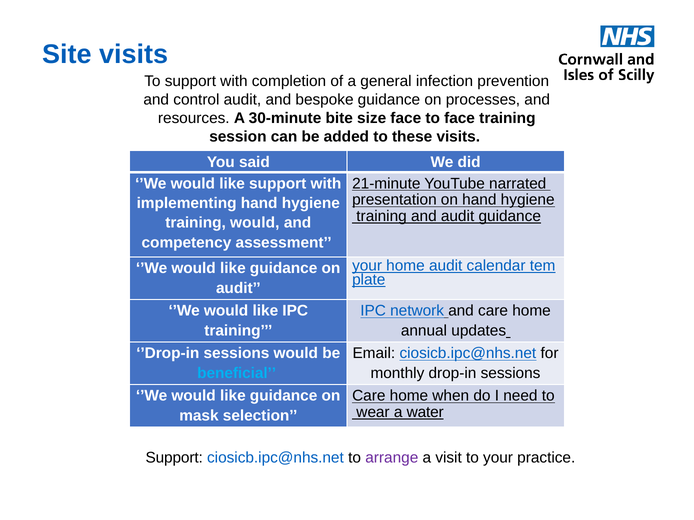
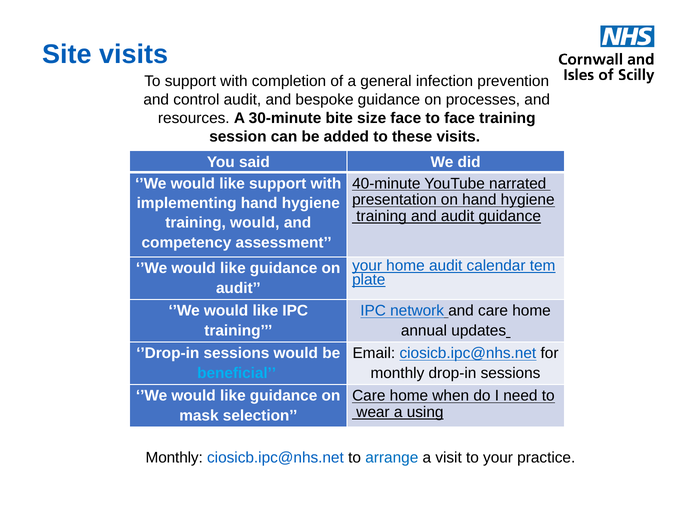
21-minute: 21-minute -> 40-minute
water: water -> using
Support at (174, 458): Support -> Monthly
arrange colour: purple -> blue
